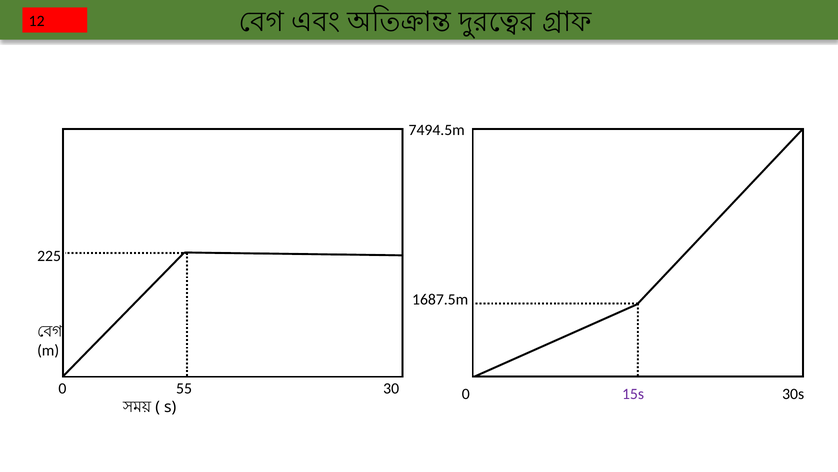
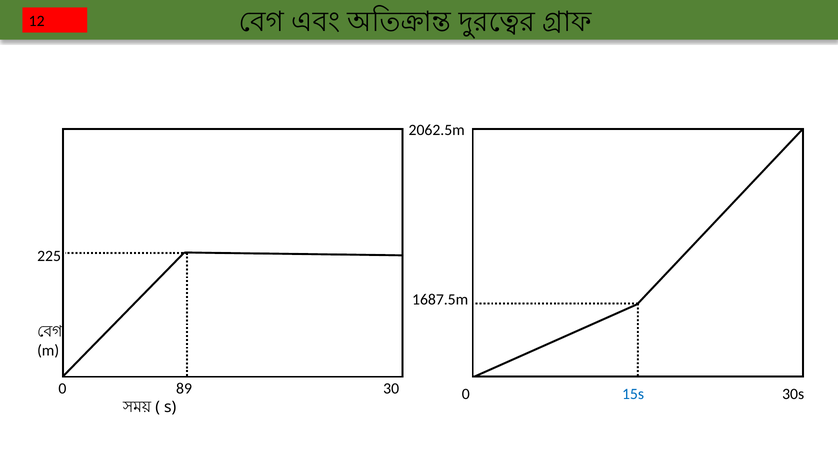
7494.5m: 7494.5m -> 2062.5m
55: 55 -> 89
15s colour: purple -> blue
